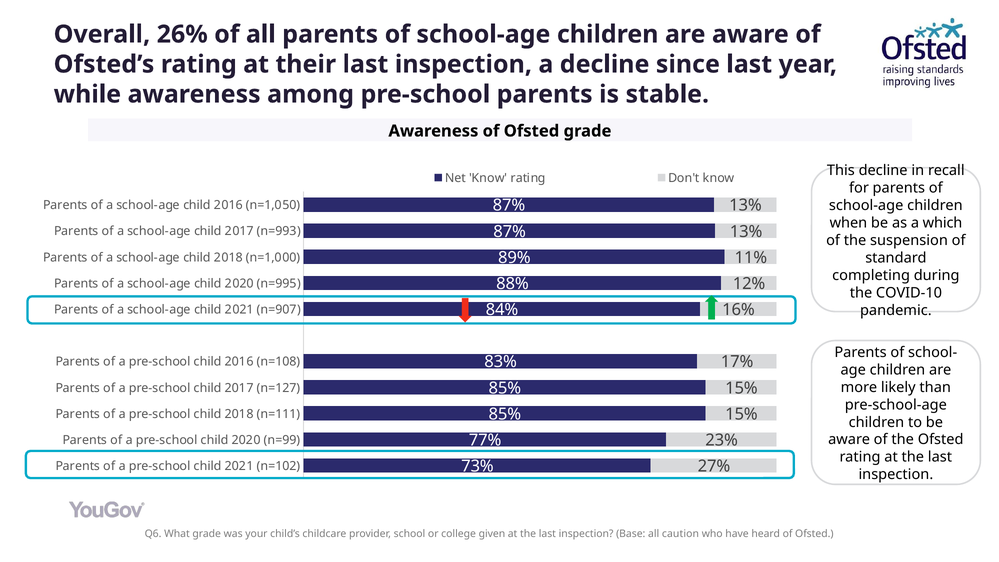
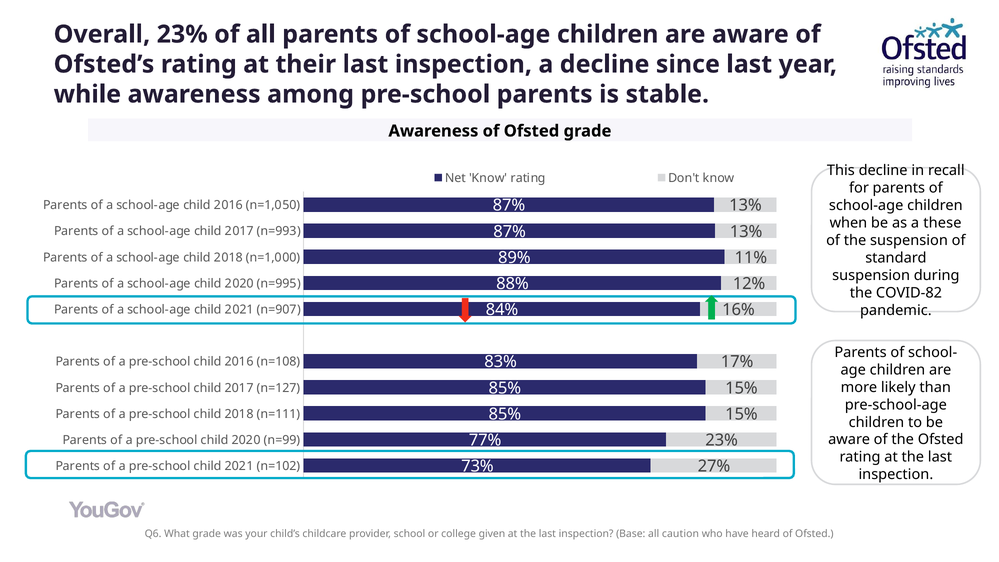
Overall 26%: 26% -> 23%
which: which -> these
completing at (871, 276): completing -> suspension
COVID-10: COVID-10 -> COVID-82
